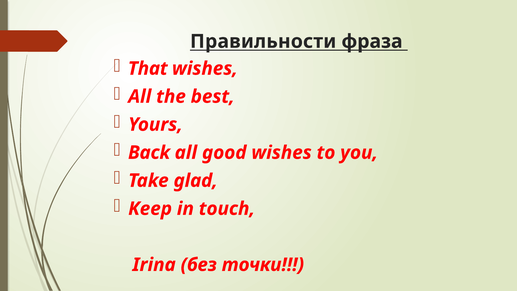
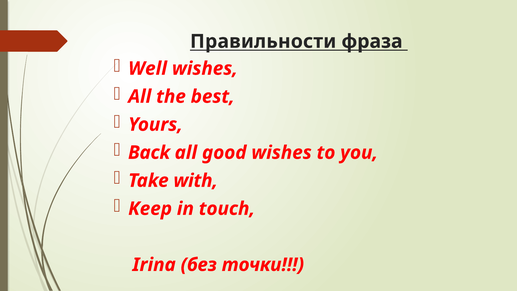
That: That -> Well
glad: glad -> with
